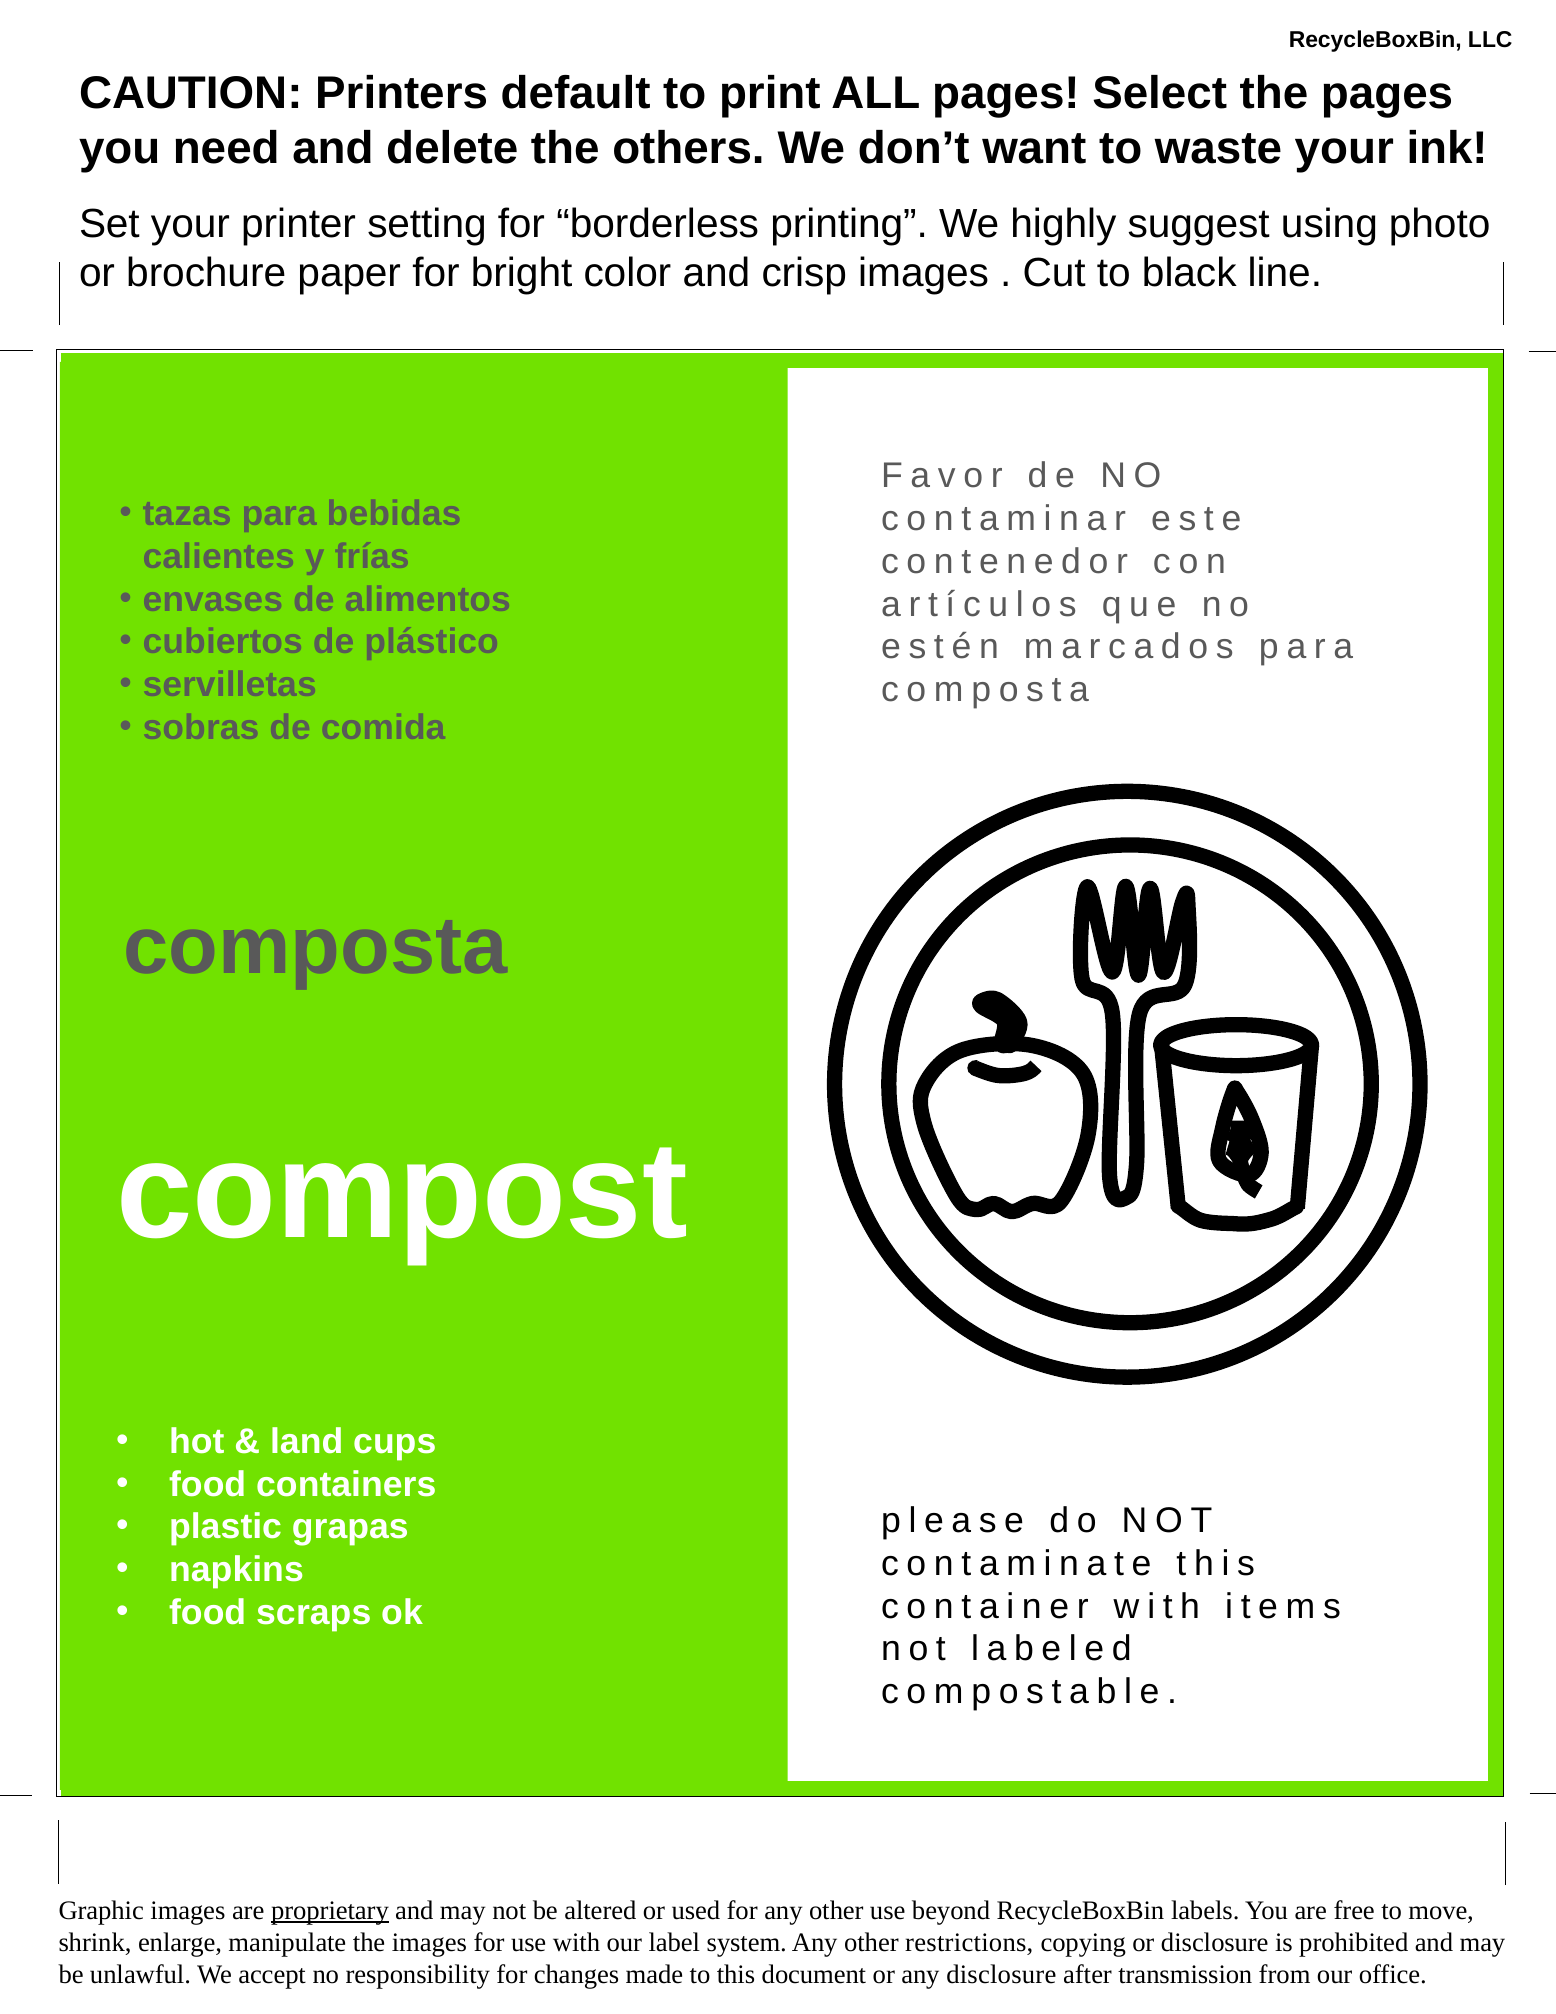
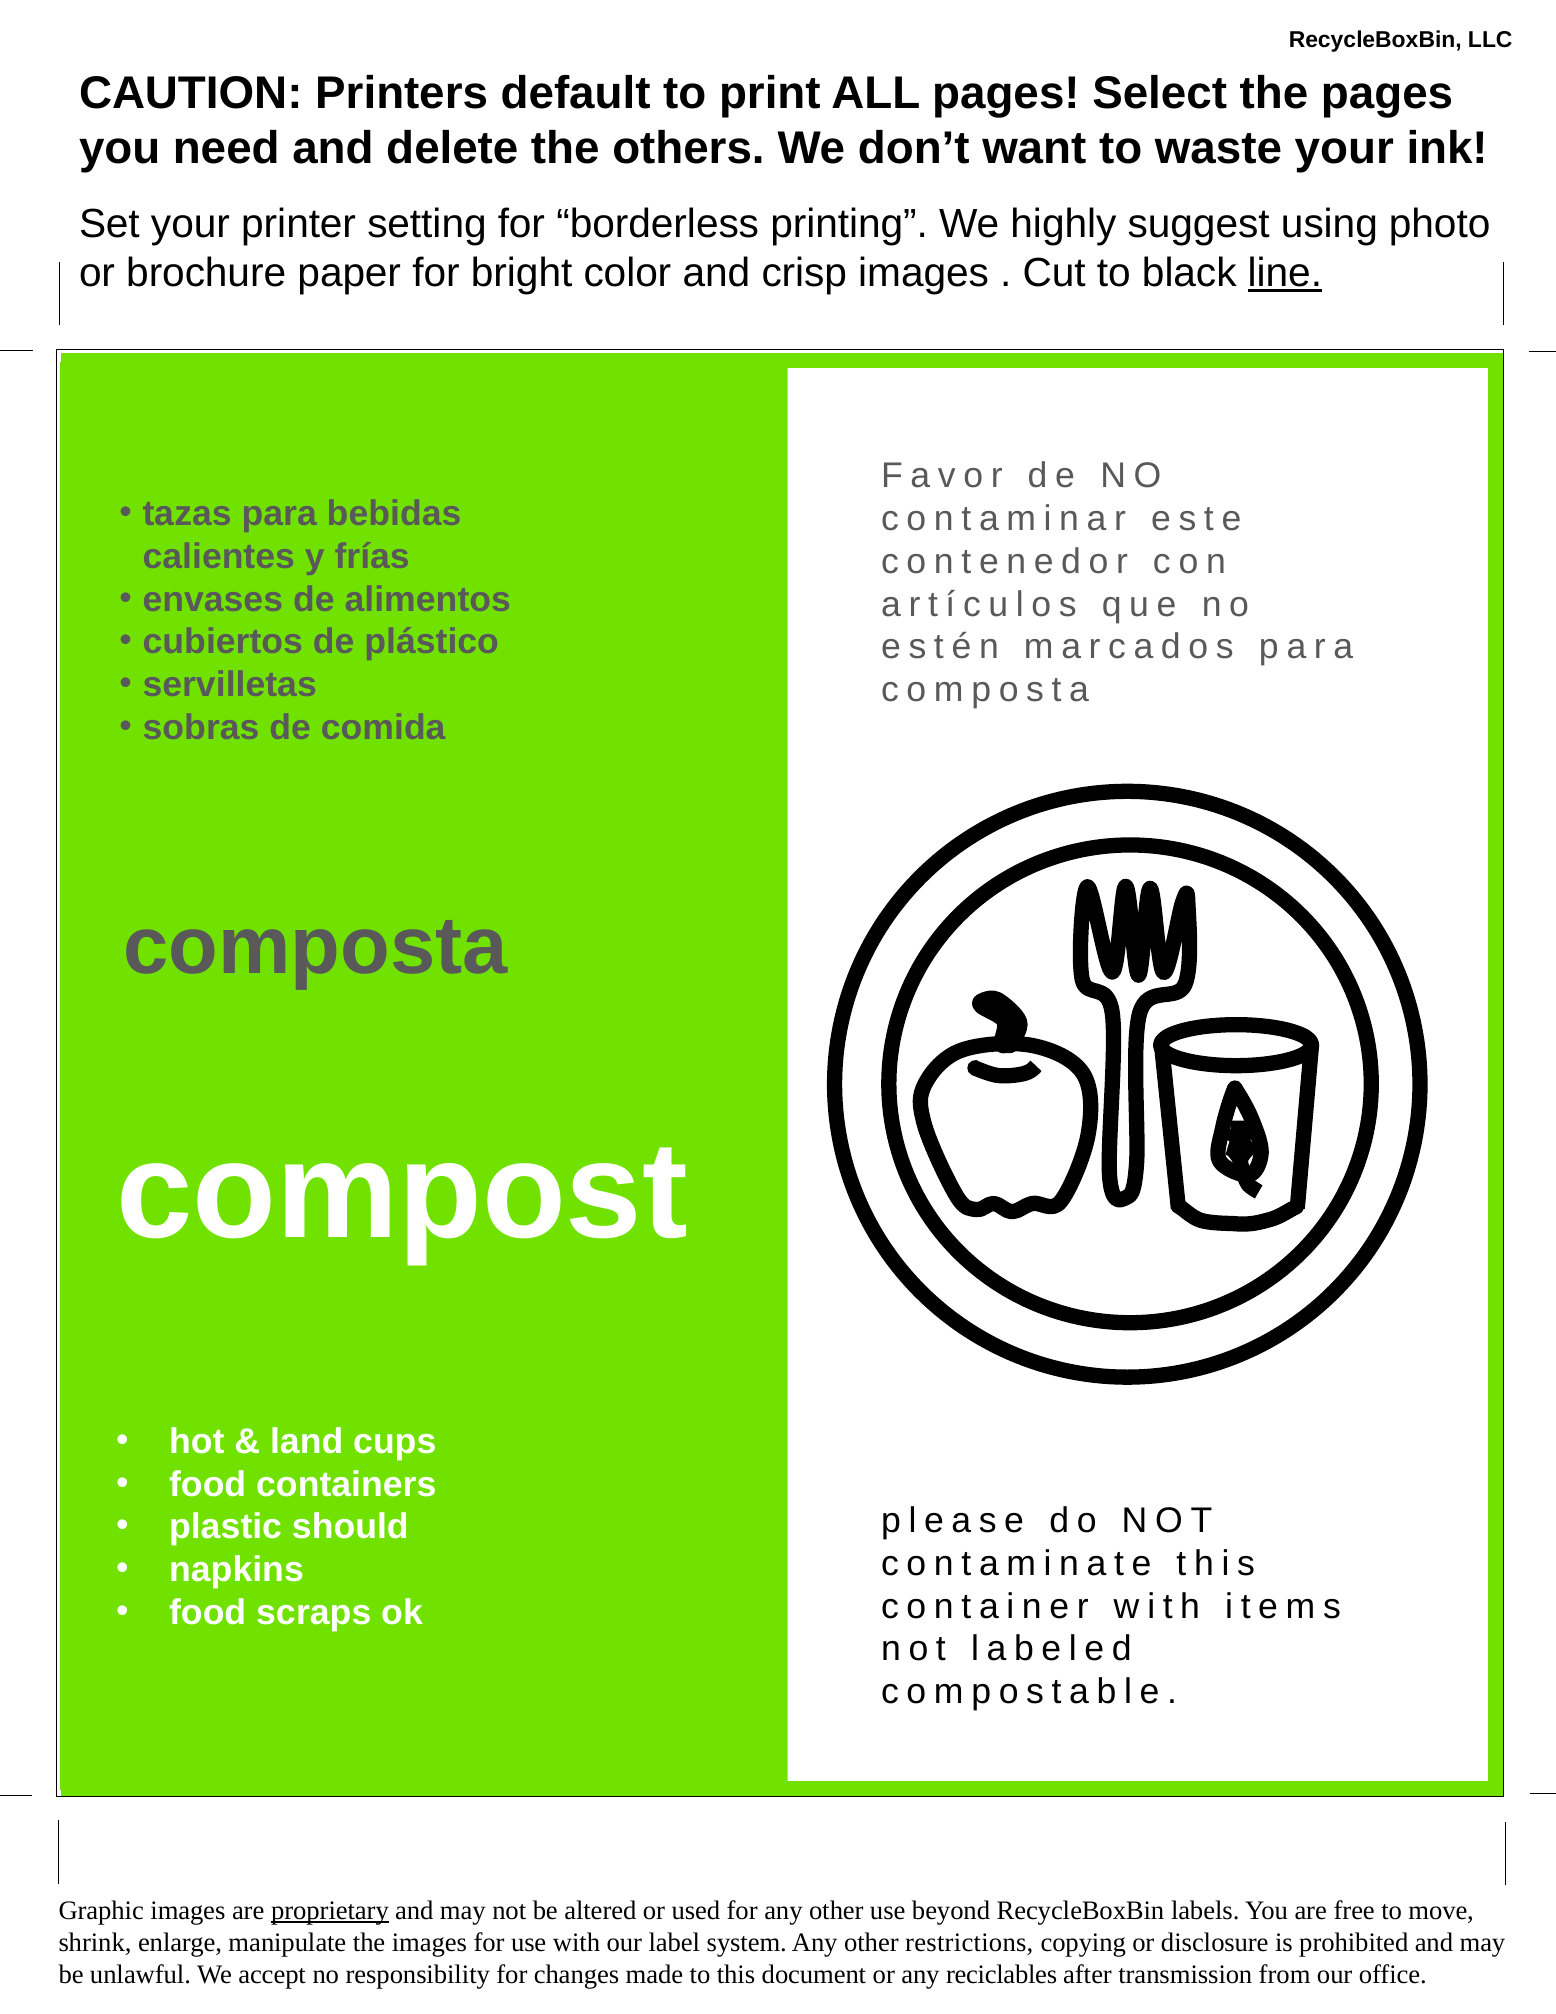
line underline: none -> present
grapas: grapas -> should
any disclosure: disclosure -> reciclables
